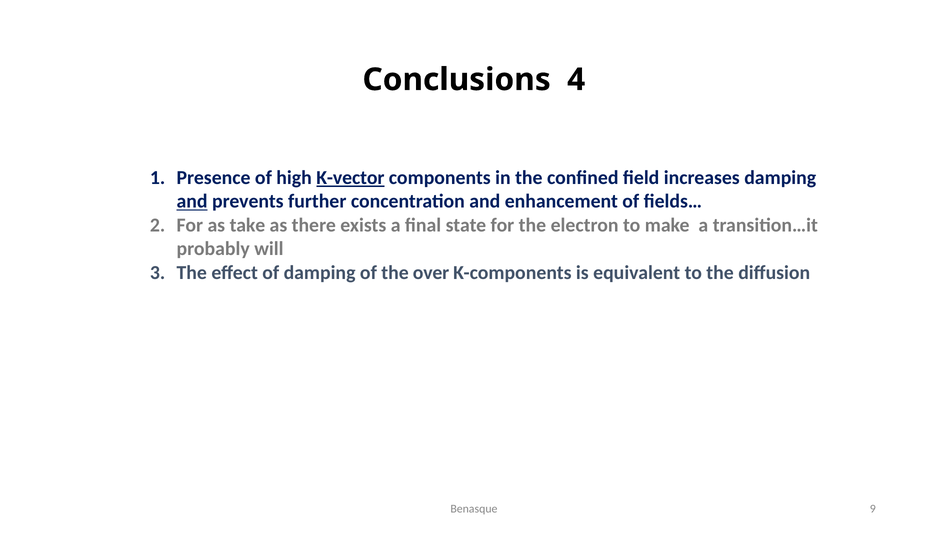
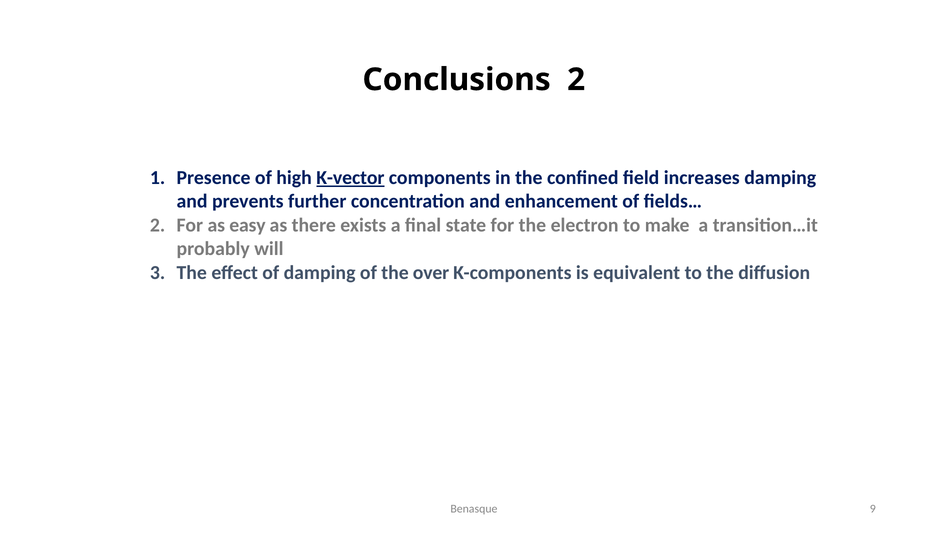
Conclusions 4: 4 -> 2
and at (192, 202) underline: present -> none
take: take -> easy
